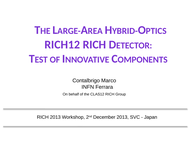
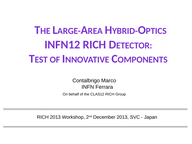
RICH12: RICH12 -> INFN12
